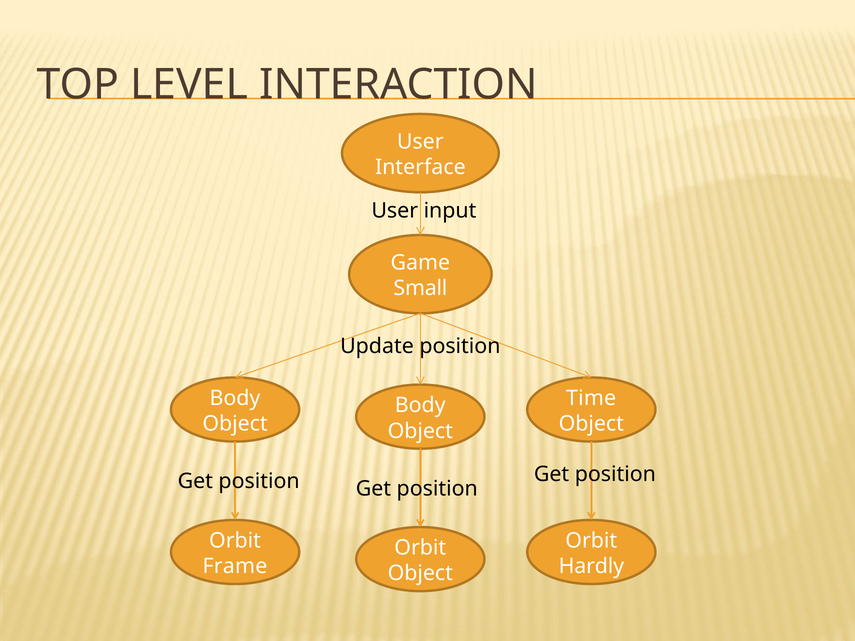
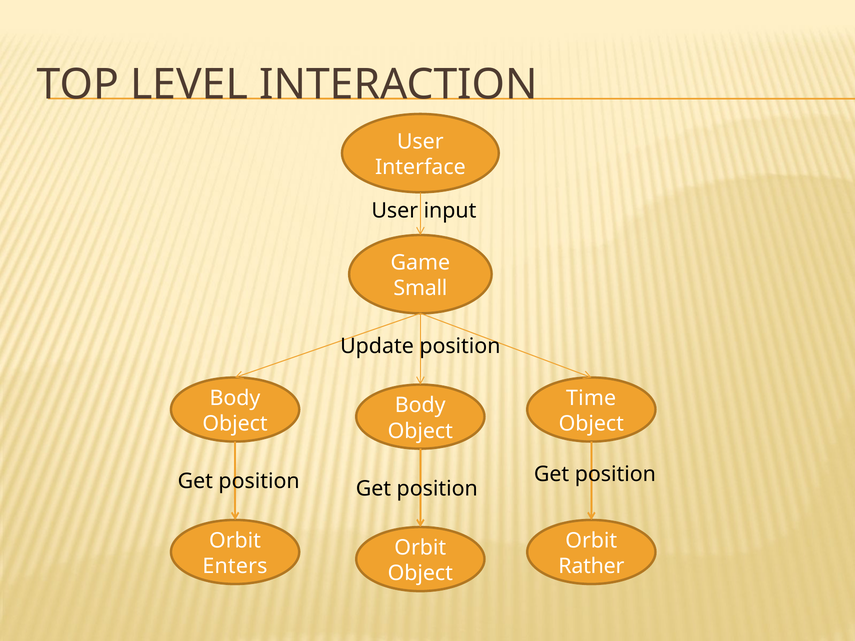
Frame: Frame -> Enters
Hardly: Hardly -> Rather
